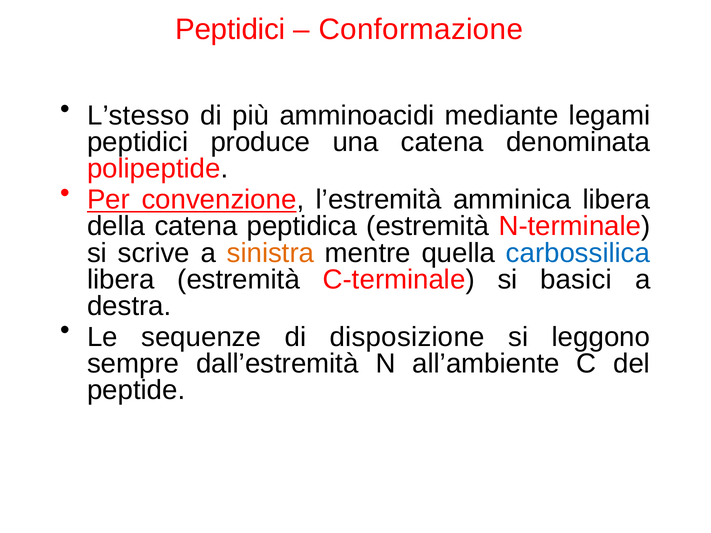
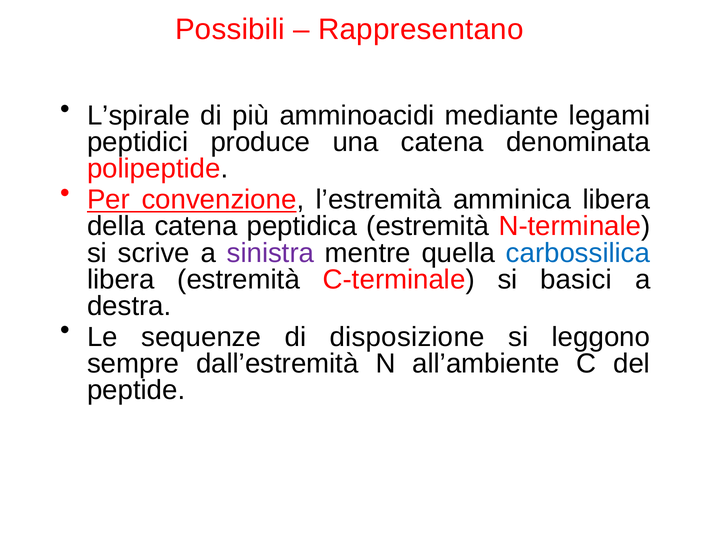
Peptidici at (230, 29): Peptidici -> Possibili
Conformazione: Conformazione -> Rappresentano
L’stesso: L’stesso -> L’spirale
sinistra colour: orange -> purple
